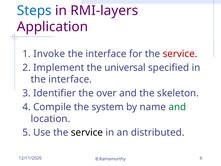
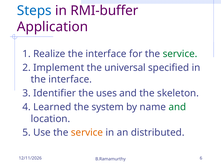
RMI-layers: RMI-layers -> RMI-buffer
Invoke: Invoke -> Realize
service at (180, 54) colour: red -> green
over: over -> uses
Compile: Compile -> Learned
service at (87, 132) colour: black -> orange
